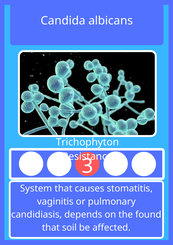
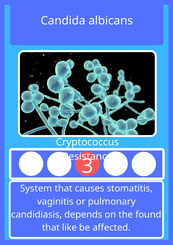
Trichophyton: Trichophyton -> Cryptococcus
soil: soil -> like
